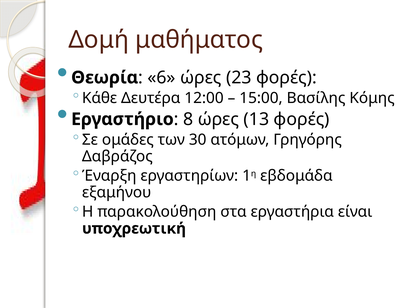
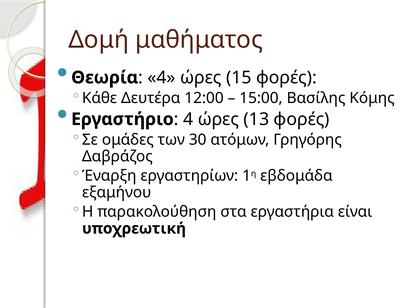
6 at (162, 77): 6 -> 4
23: 23 -> 15
8 at (188, 119): 8 -> 4
